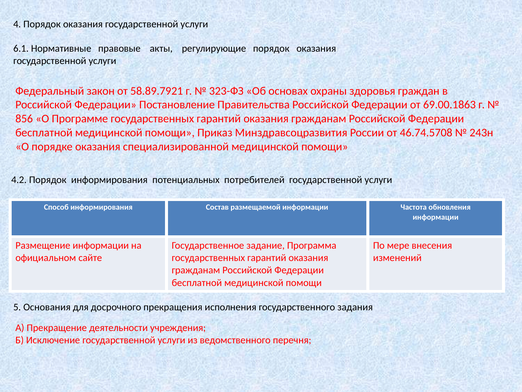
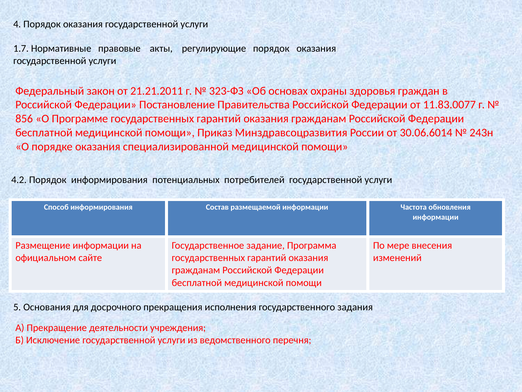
6.1: 6.1 -> 1.7
58.89.7921: 58.89.7921 -> 21.21.2011
69.00.1863: 69.00.1863 -> 11.83.0077
46.74.5708: 46.74.5708 -> 30.06.6014
